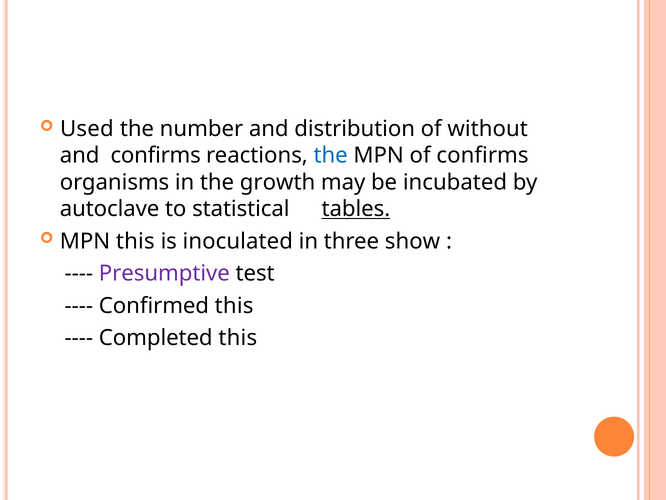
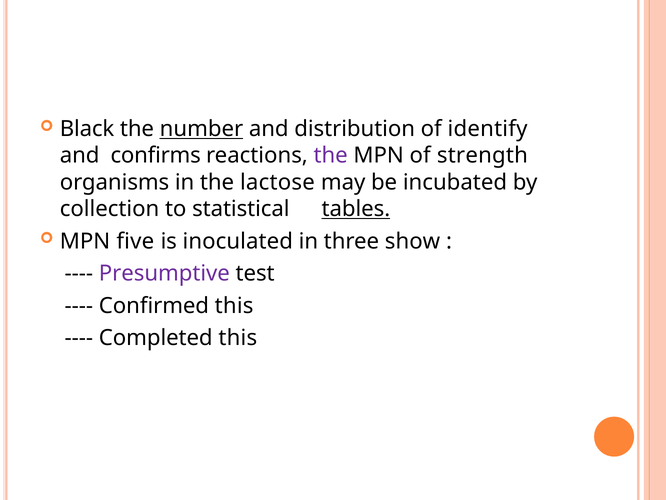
Used: Used -> Black
number underline: none -> present
without: without -> identify
the at (331, 155) colour: blue -> purple
of confirms: confirms -> strength
growth: growth -> lactose
autoclave: autoclave -> collection
MPN this: this -> five
